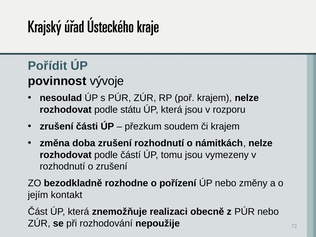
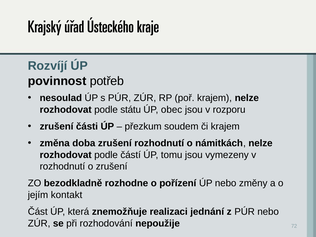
Pořídit: Pořídit -> Rozvíjí
vývoje: vývoje -> potřeb
která at (172, 110): která -> obec
obecně: obecně -> jednání
